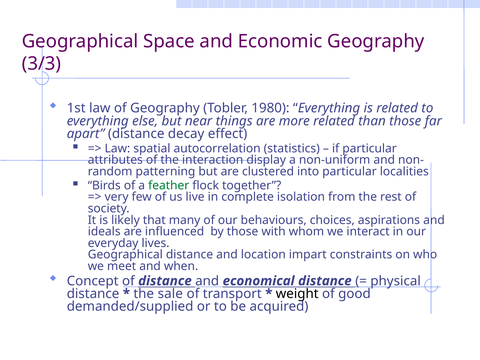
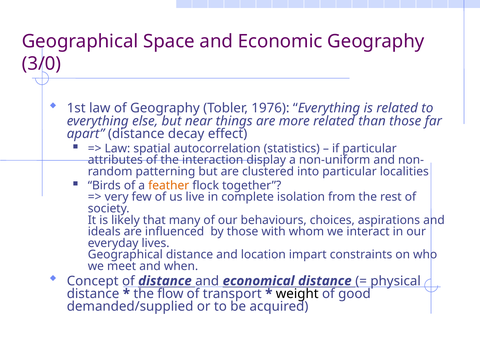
3/3: 3/3 -> 3/0
1980: 1980 -> 1976
feather colour: green -> orange
sale: sale -> flow
